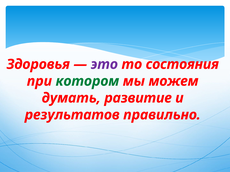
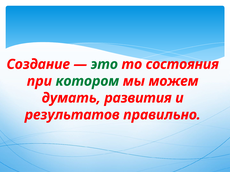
Здоровья: Здоровья -> Создание
это colour: purple -> green
развитие: развитие -> развития
